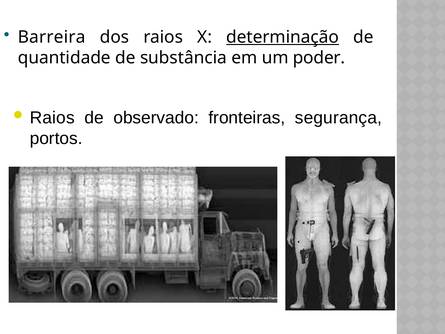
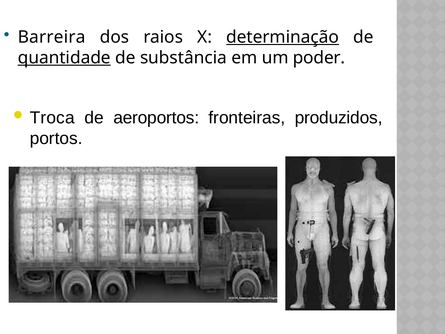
quantidade underline: none -> present
Raios at (52, 118): Raios -> Troca
observado: observado -> aeroportos
segurança: segurança -> produzidos
